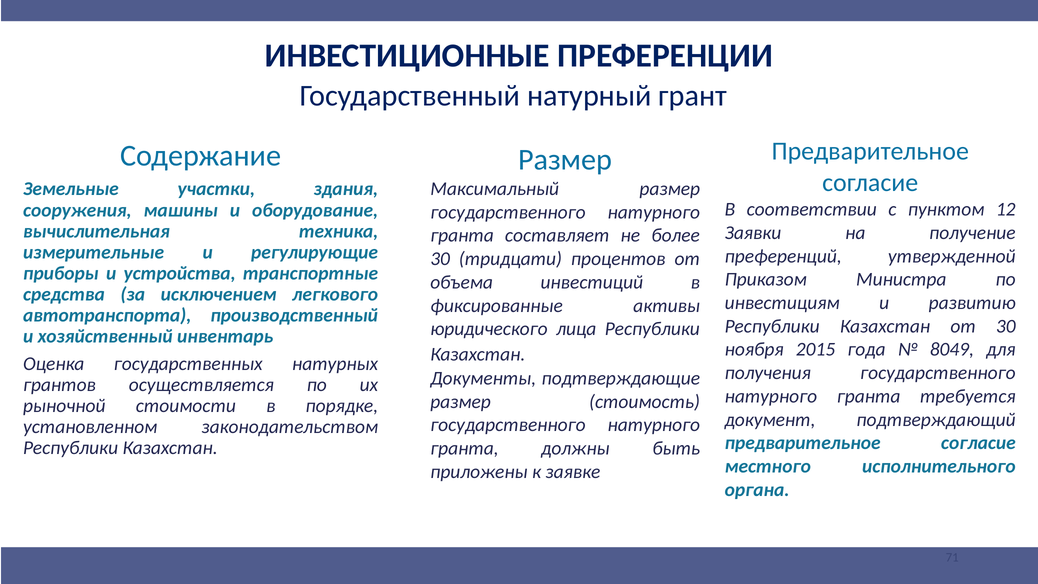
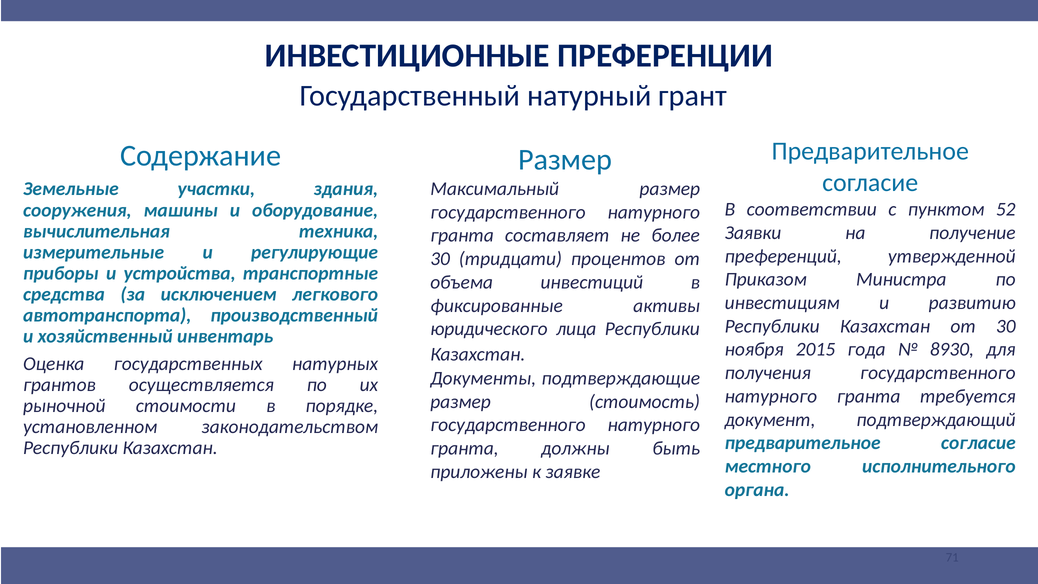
12: 12 -> 52
8049: 8049 -> 8930
